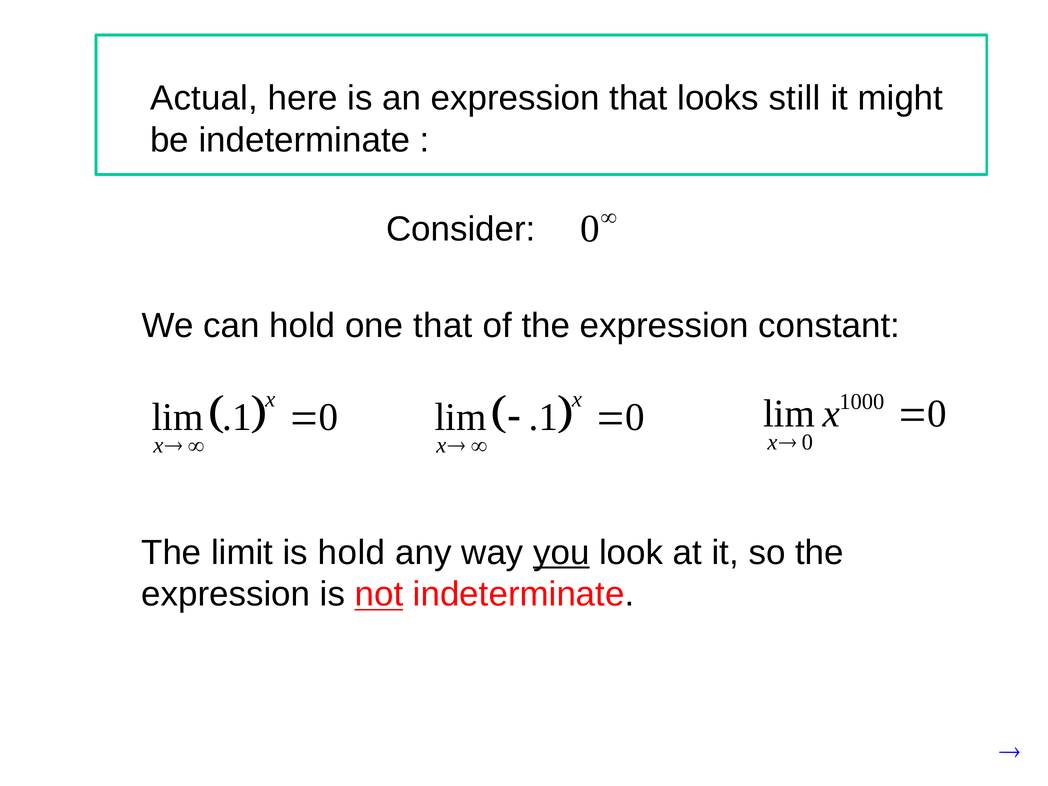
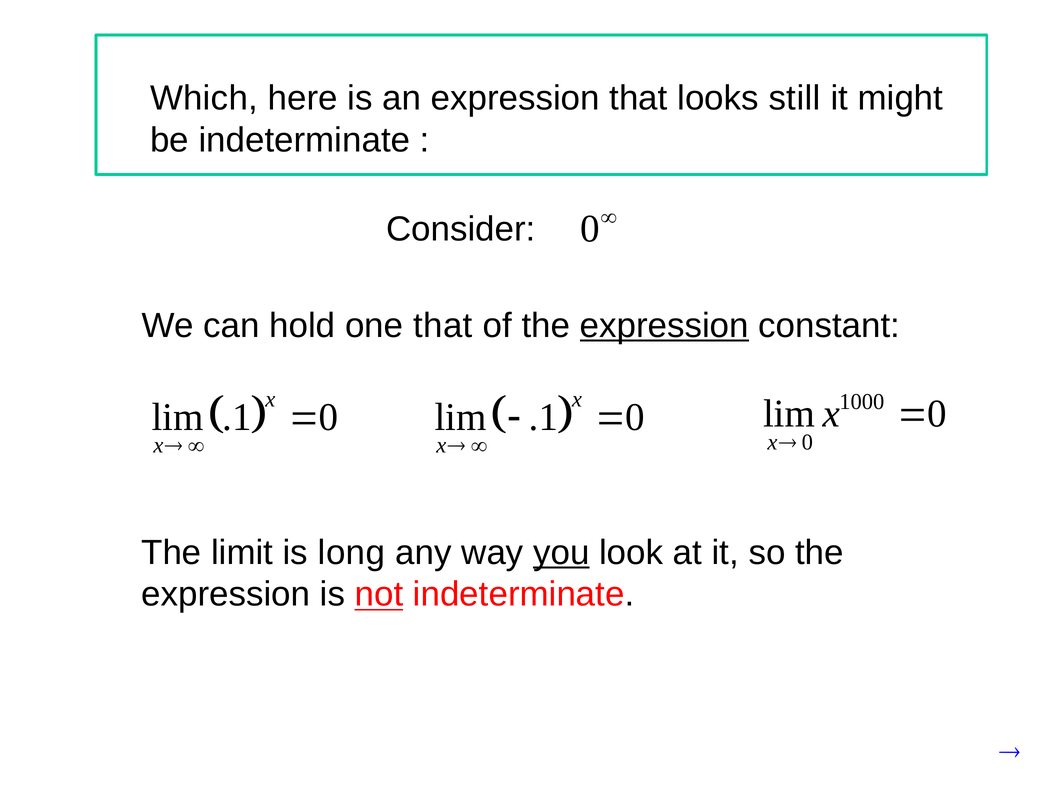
Actual: Actual -> Which
expression at (664, 325) underline: none -> present
is hold: hold -> long
